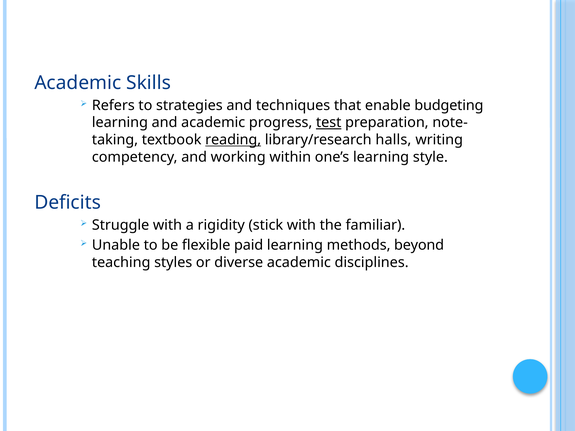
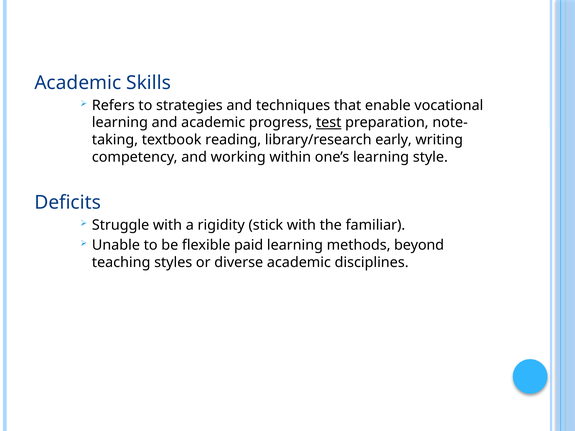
budgeting: budgeting -> vocational
reading underline: present -> none
halls: halls -> early
